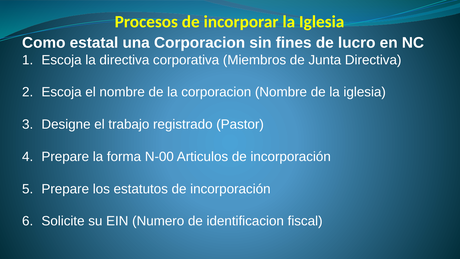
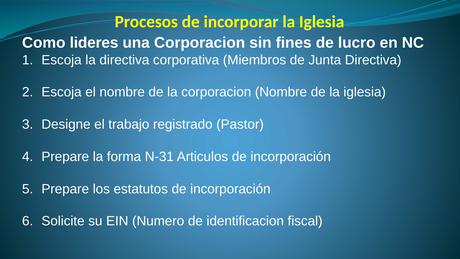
estatal: estatal -> lideres
N-00: N-00 -> N-31
